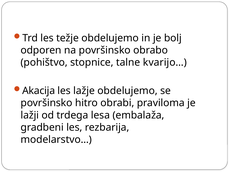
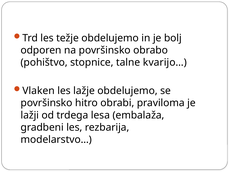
Akacija: Akacija -> Vlaken
